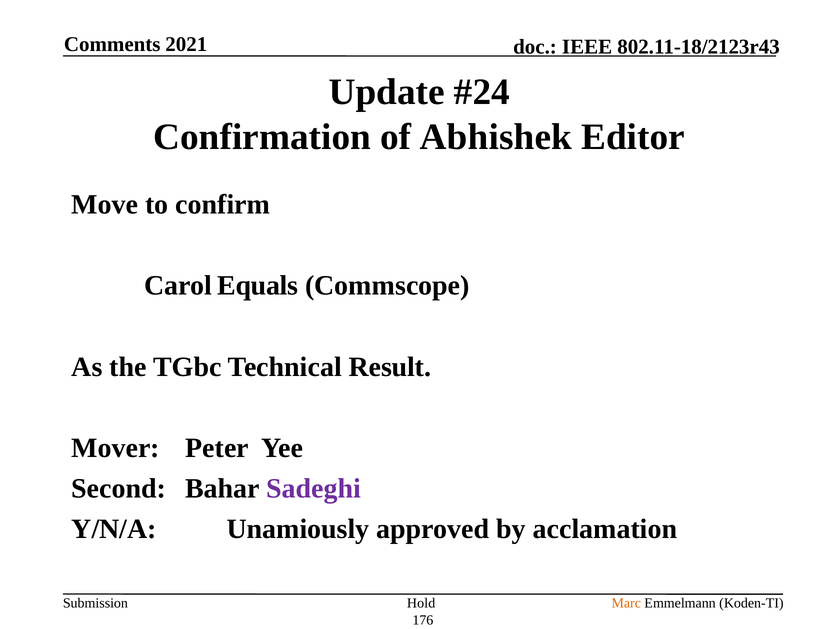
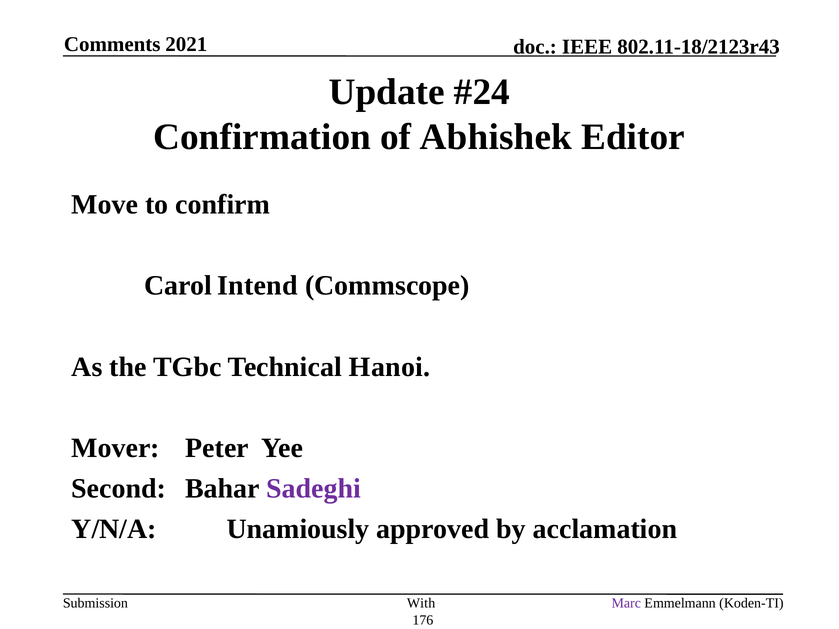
Equals: Equals -> Intend
Result: Result -> Hanoi
Hold: Hold -> With
Marc colour: orange -> purple
